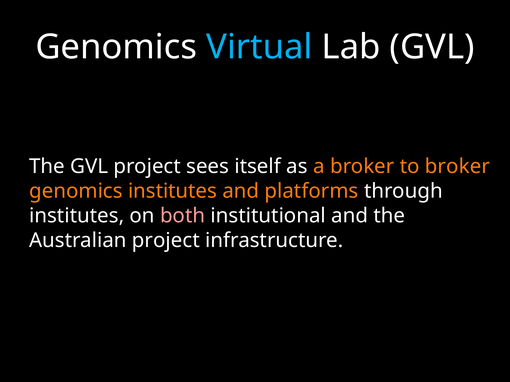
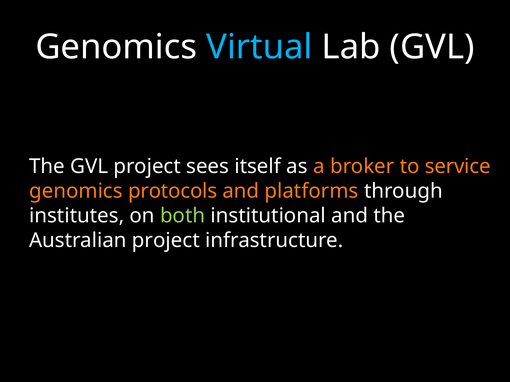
to broker: broker -> service
genomics institutes: institutes -> protocols
both colour: pink -> light green
